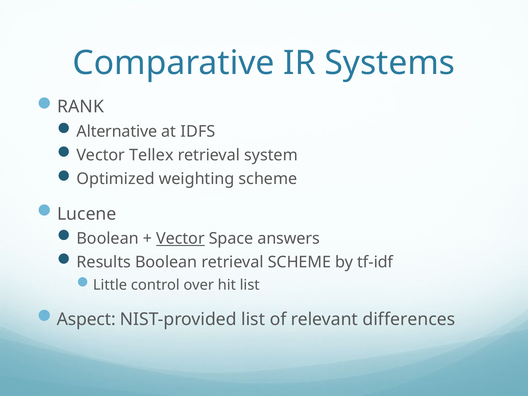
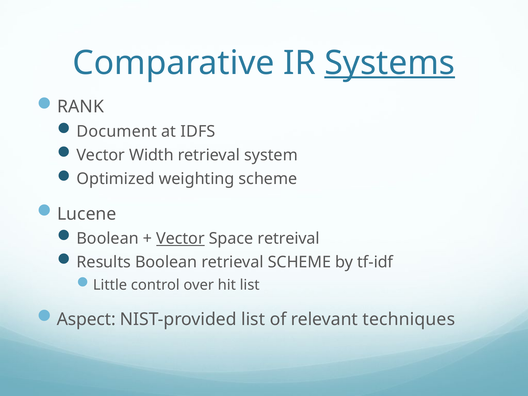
Systems underline: none -> present
Alternative: Alternative -> Document
Tellex: Tellex -> Width
answers: answers -> retreival
differences: differences -> techniques
